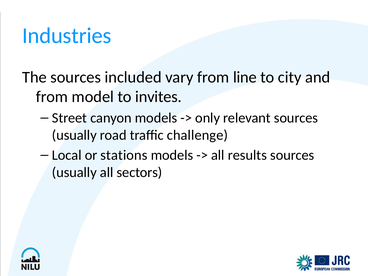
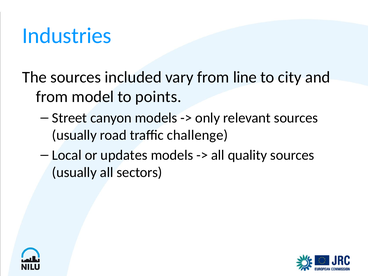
invites: invites -> points
stations: stations -> updates
results: results -> quality
